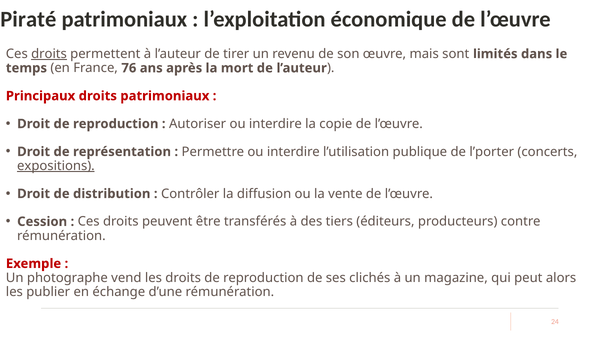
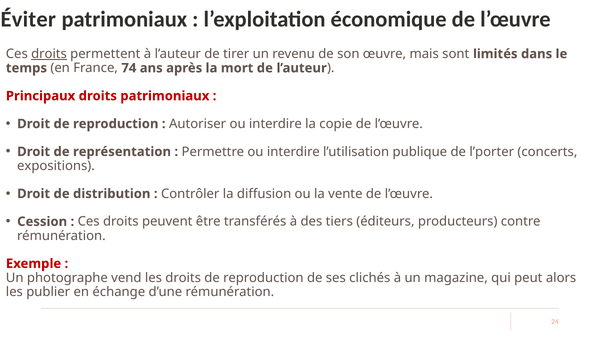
Piraté: Piraté -> Éviter
76: 76 -> 74
expositions underline: present -> none
